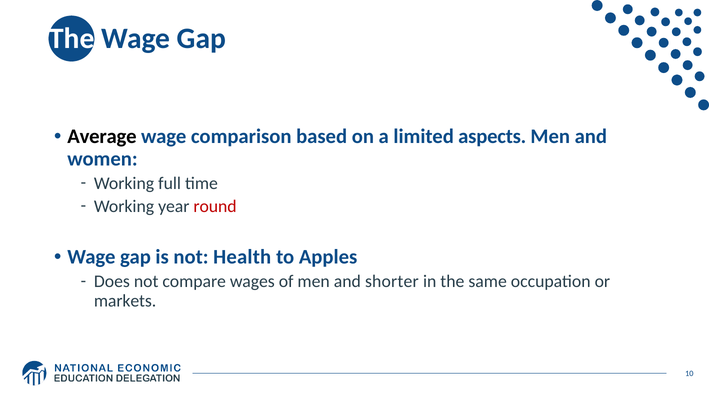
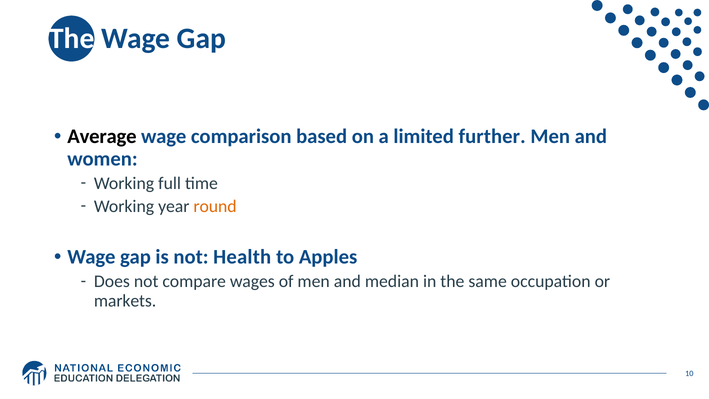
aspects: aspects -> further
round colour: red -> orange
shorter: shorter -> median
